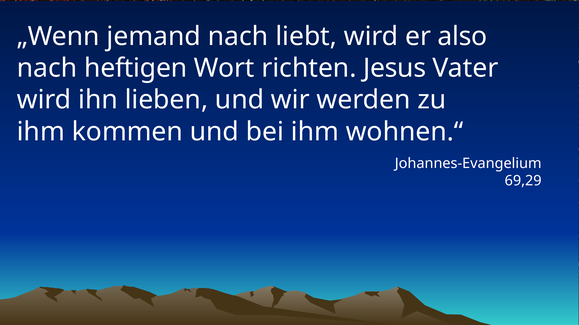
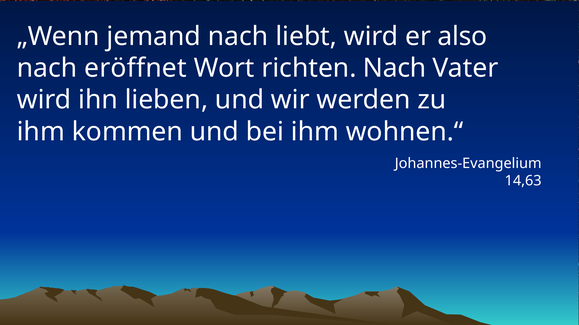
heftigen: heftigen -> eröffnet
richten Jesus: Jesus -> Nach
69,29: 69,29 -> 14,63
